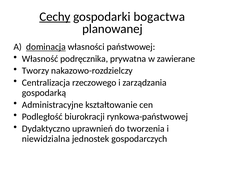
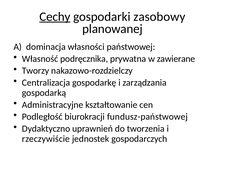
bogactwa: bogactwa -> zasobowy
dominacja underline: present -> none
rzeczowego: rzeczowego -> gospodarkę
rynkowa-państwowej: rynkowa-państwowej -> fundusz-państwowej
niewidzialna: niewidzialna -> rzeczywiście
